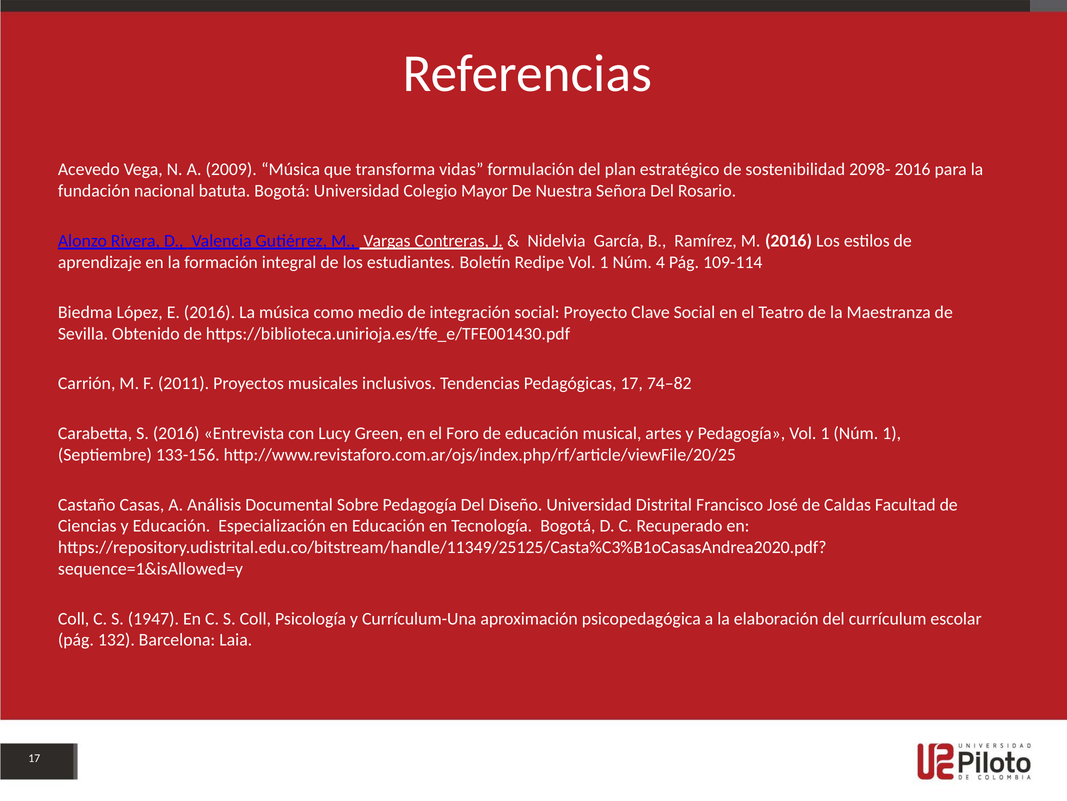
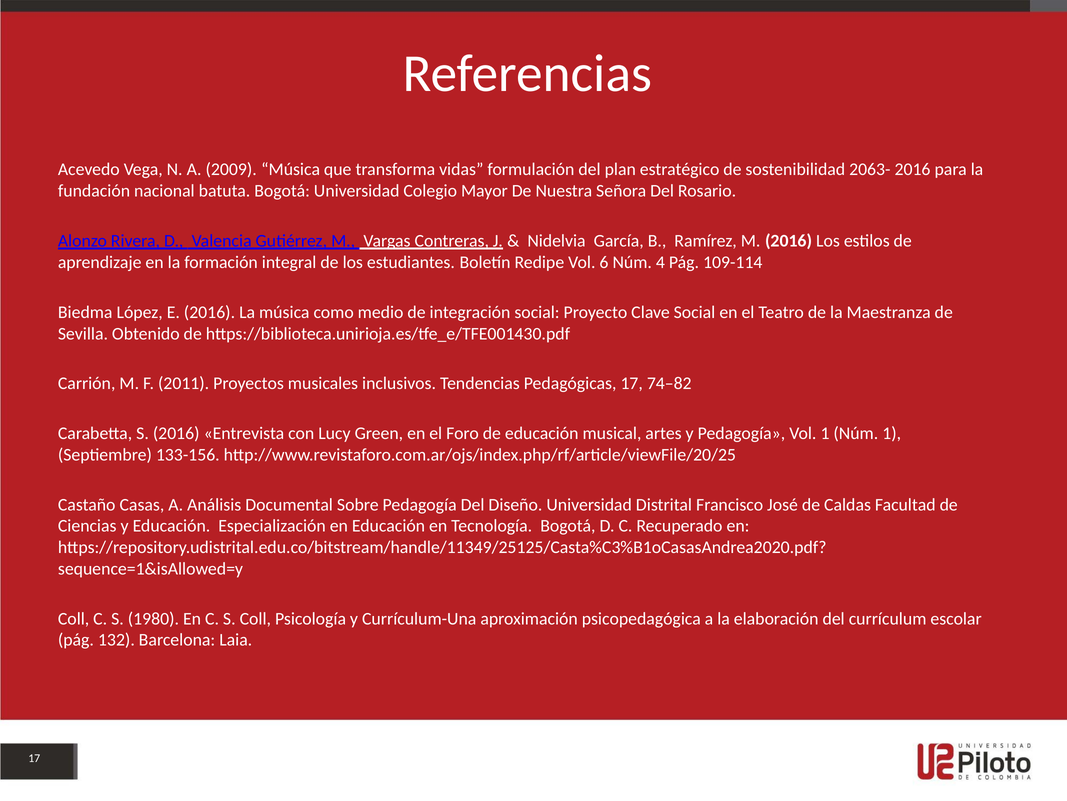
2098-: 2098- -> 2063-
Redipe Vol 1: 1 -> 6
1947: 1947 -> 1980
